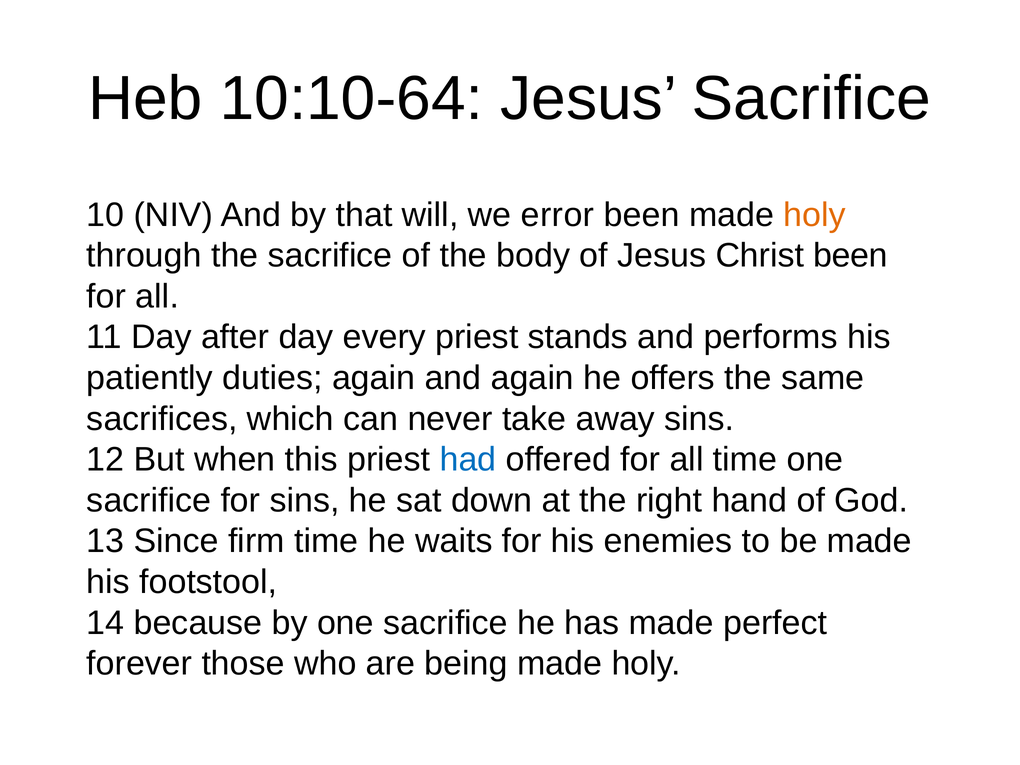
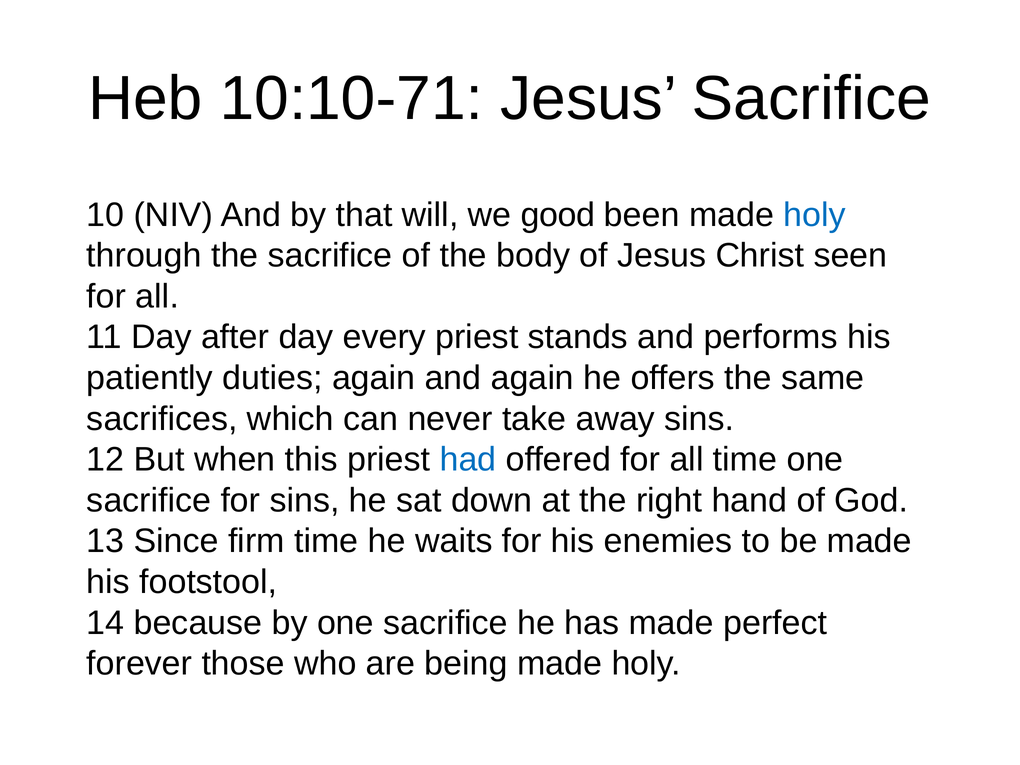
10:10-64: 10:10-64 -> 10:10-71
error: error -> good
holy at (815, 215) colour: orange -> blue
Christ been: been -> seen
